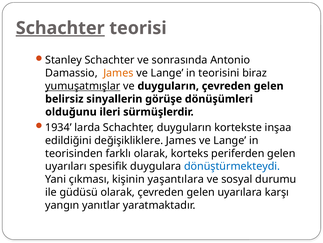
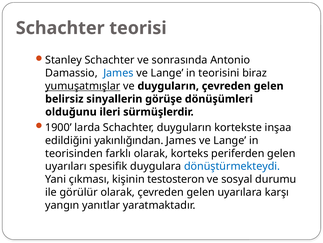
Schachter at (60, 28) underline: present -> none
James at (118, 73) colour: orange -> blue
1934: 1934 -> 1900
değişikliklere: değişikliklere -> yakınlığından
yaşantılara: yaşantılara -> testosteron
güdüsü: güdüsü -> görülür
